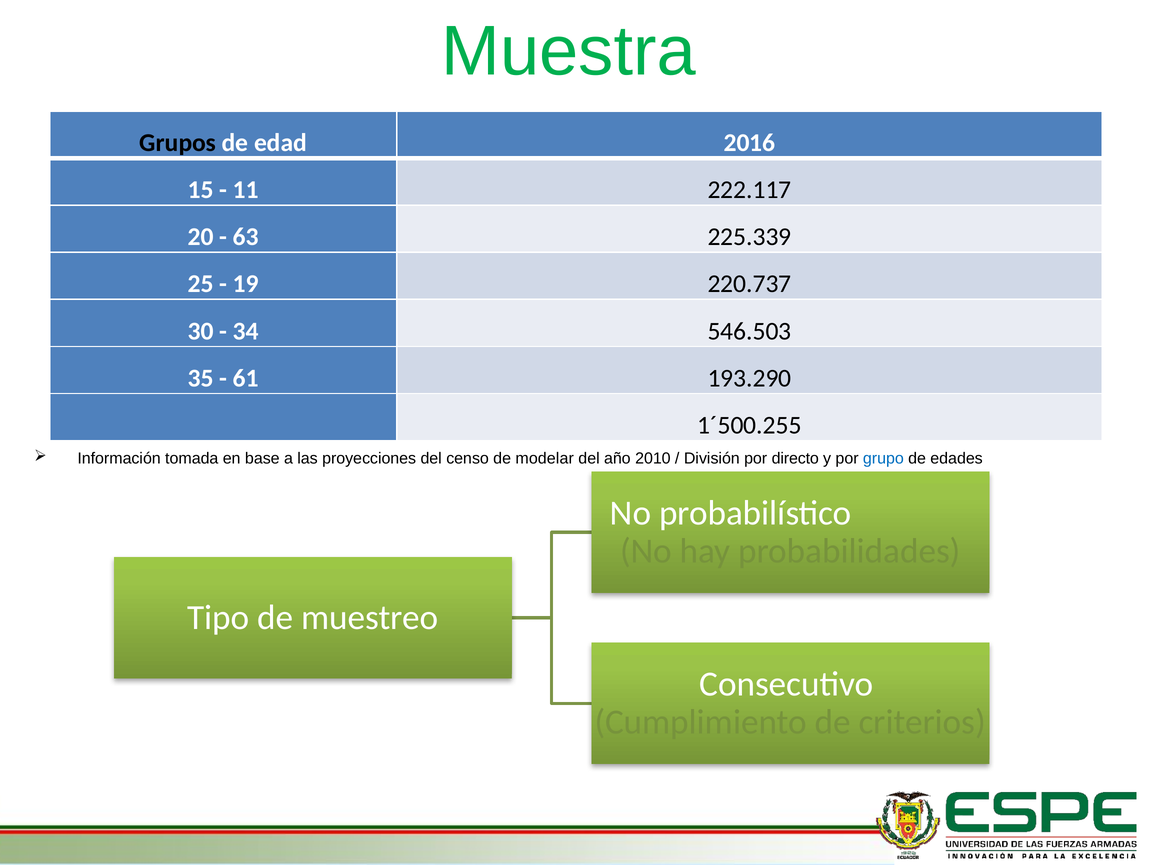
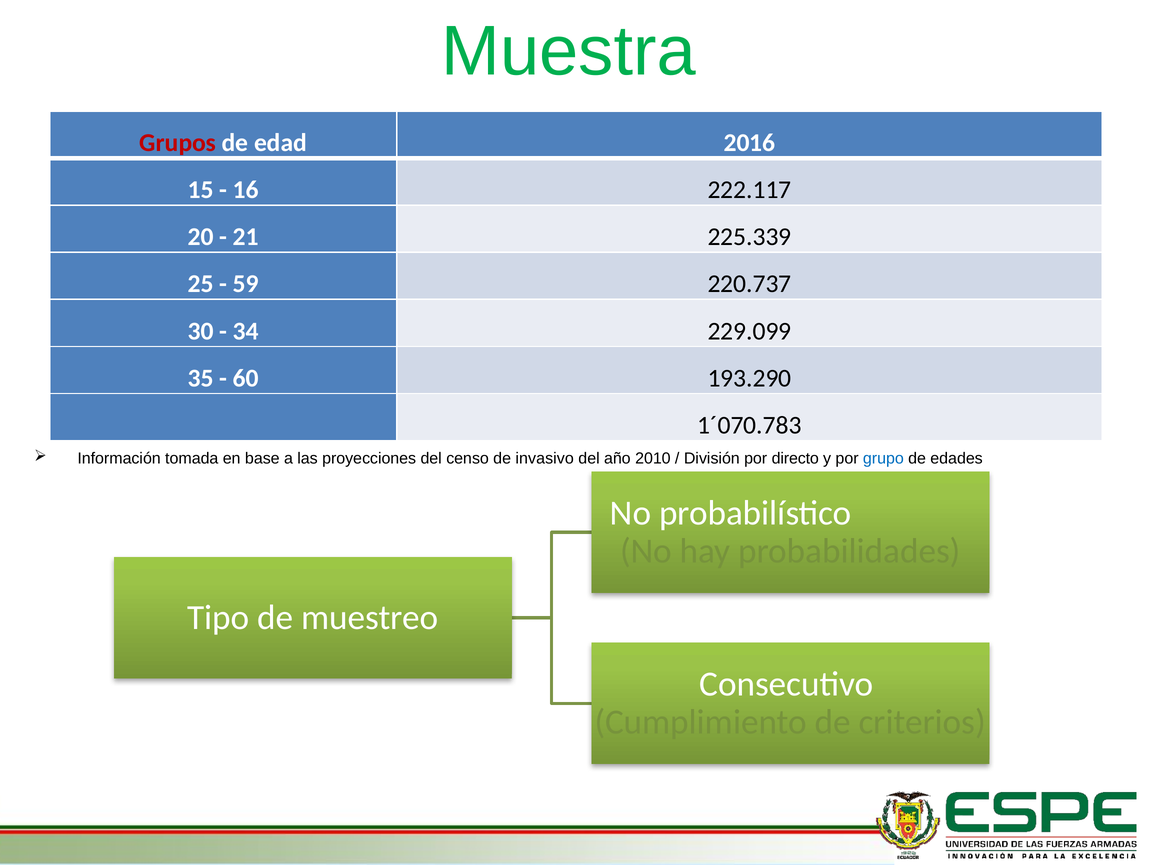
Grupos colour: black -> red
11: 11 -> 16
63: 63 -> 21
19: 19 -> 59
546.503: 546.503 -> 229.099
61: 61 -> 60
1´500.255: 1´500.255 -> 1´070.783
modelar: modelar -> invasivo
